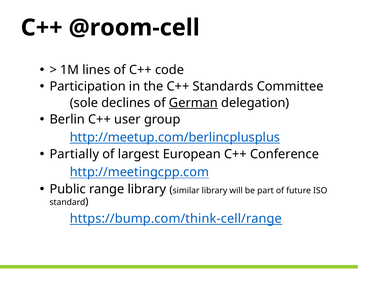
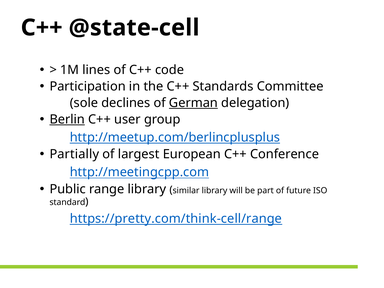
@room-cell: @room-cell -> @state-cell
Berlin underline: none -> present
https://bump.com/think-cell/range: https://bump.com/think-cell/range -> https://pretty.com/think-cell/range
